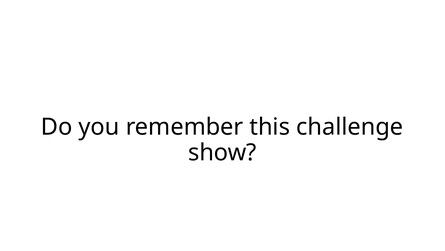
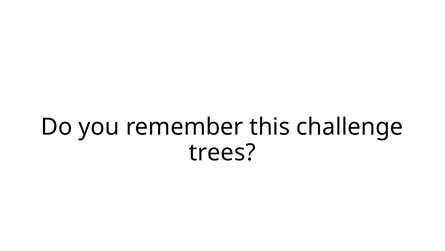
show: show -> trees
